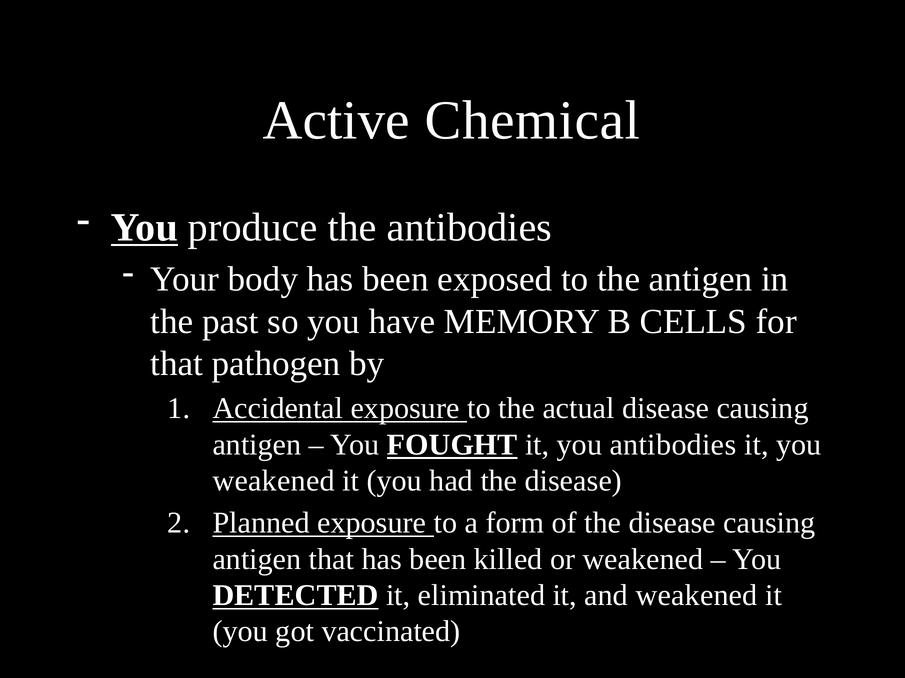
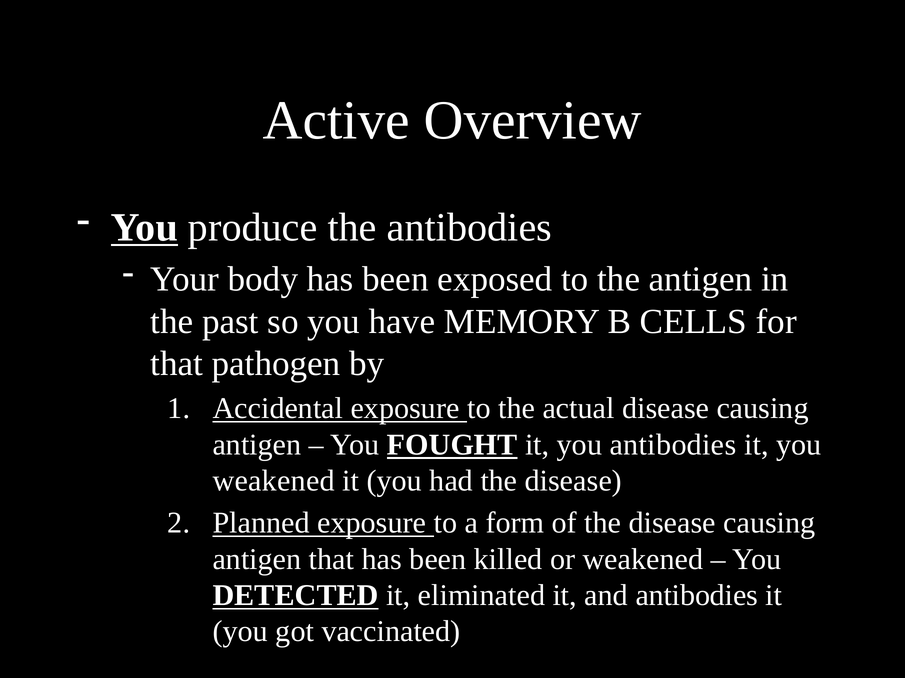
Chemical: Chemical -> Overview
and weakened: weakened -> antibodies
